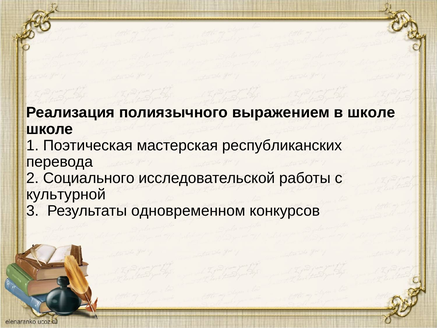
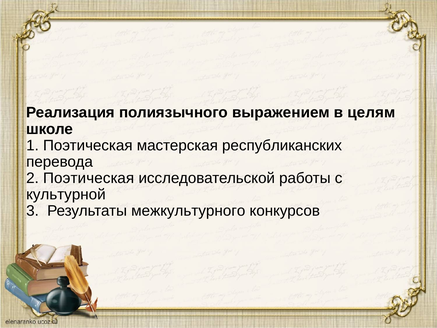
в школе: школе -> целям
2 Социального: Социального -> Поэтическая
одновременном: одновременном -> межкультурного
